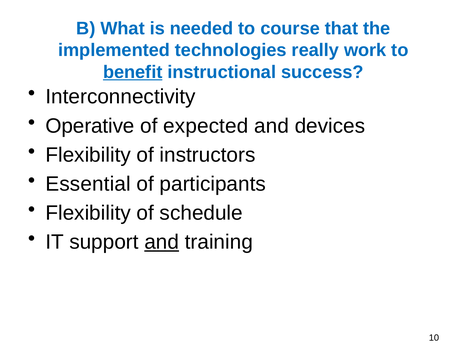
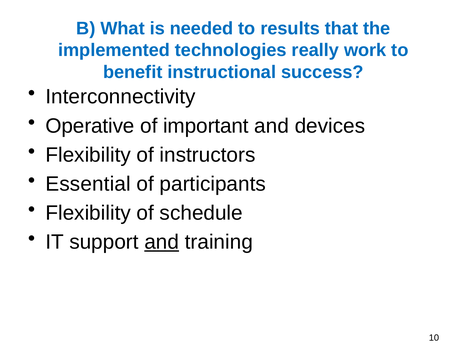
course: course -> results
benefit underline: present -> none
expected: expected -> important
